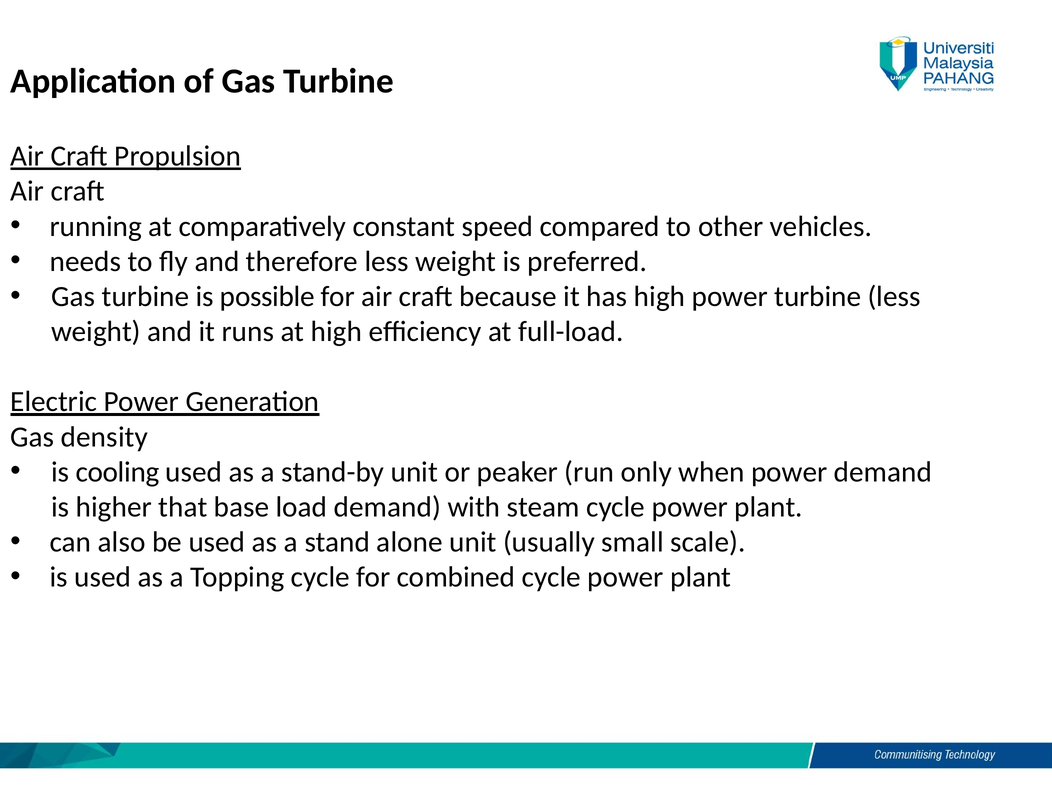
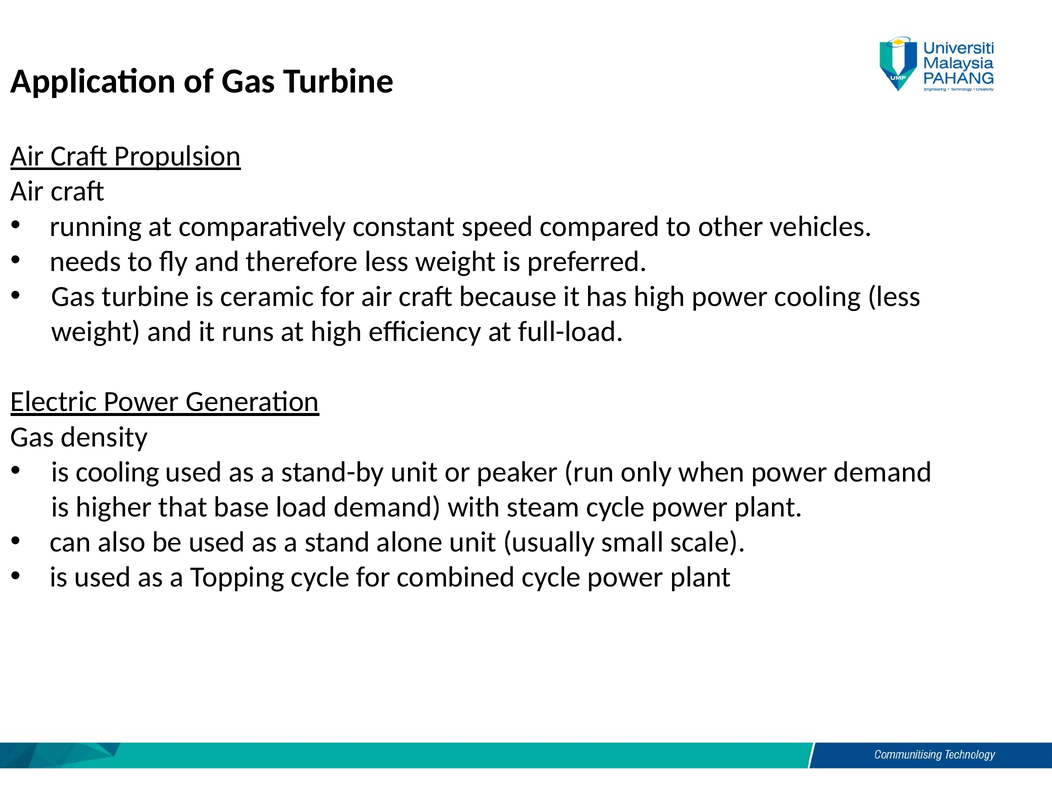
possible: possible -> ceramic
power turbine: turbine -> cooling
